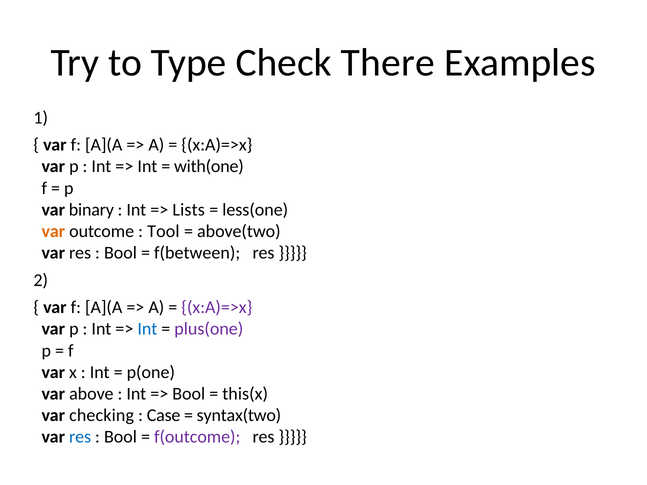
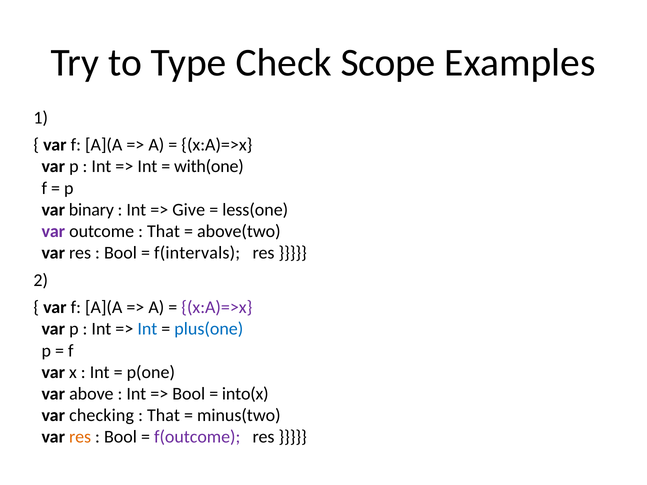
There: There -> Scope
Lists: Lists -> Give
var at (53, 231) colour: orange -> purple
Tool at (163, 231): Tool -> That
f(between: f(between -> f(intervals
plus(one colour: purple -> blue
this(x: this(x -> into(x
Case at (164, 415): Case -> That
syntax(two: syntax(two -> minus(two
res at (80, 437) colour: blue -> orange
